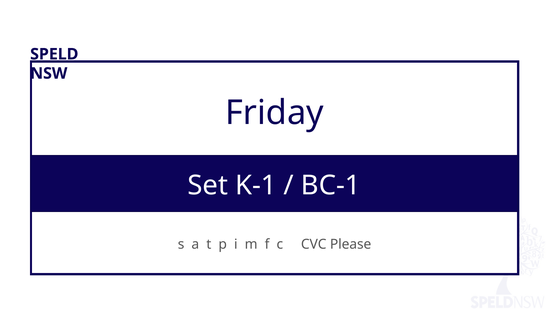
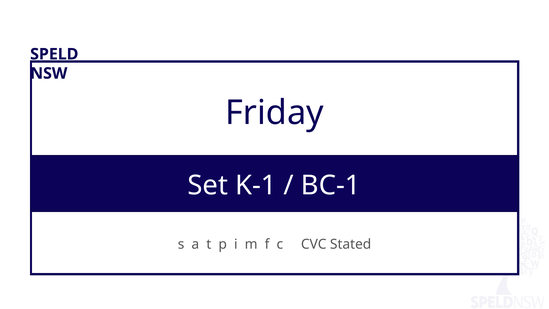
Please: Please -> Stated
